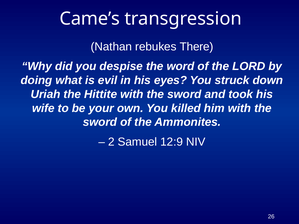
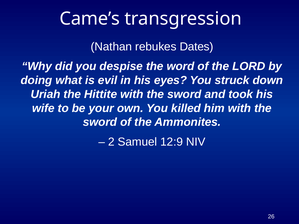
There: There -> Dates
